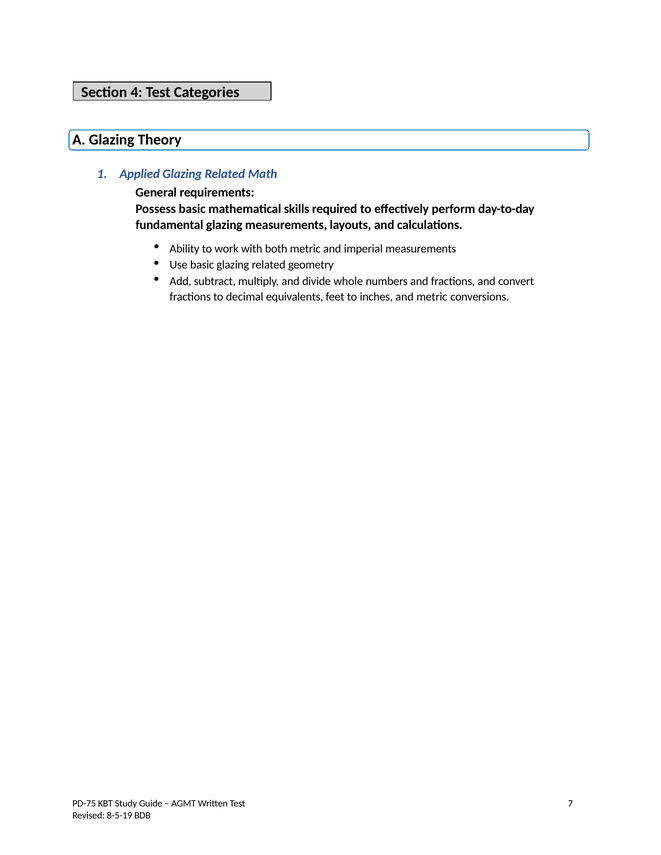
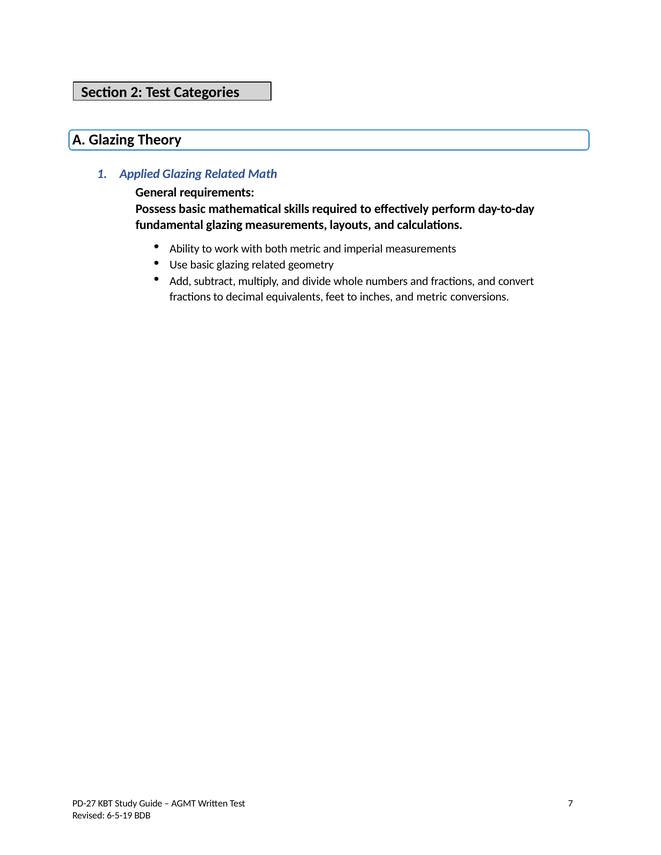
4: 4 -> 2
PD-75: PD-75 -> PD-27
8-5-19: 8-5-19 -> 6-5-19
